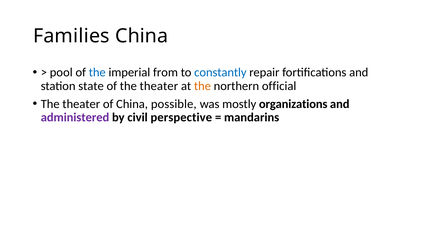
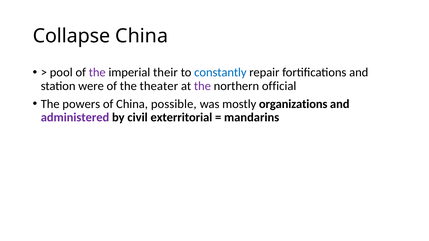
Families: Families -> Collapse
the at (97, 73) colour: blue -> purple
from: from -> their
state: state -> were
the at (202, 86) colour: orange -> purple
theater at (81, 104): theater -> powers
perspective: perspective -> exterritorial
